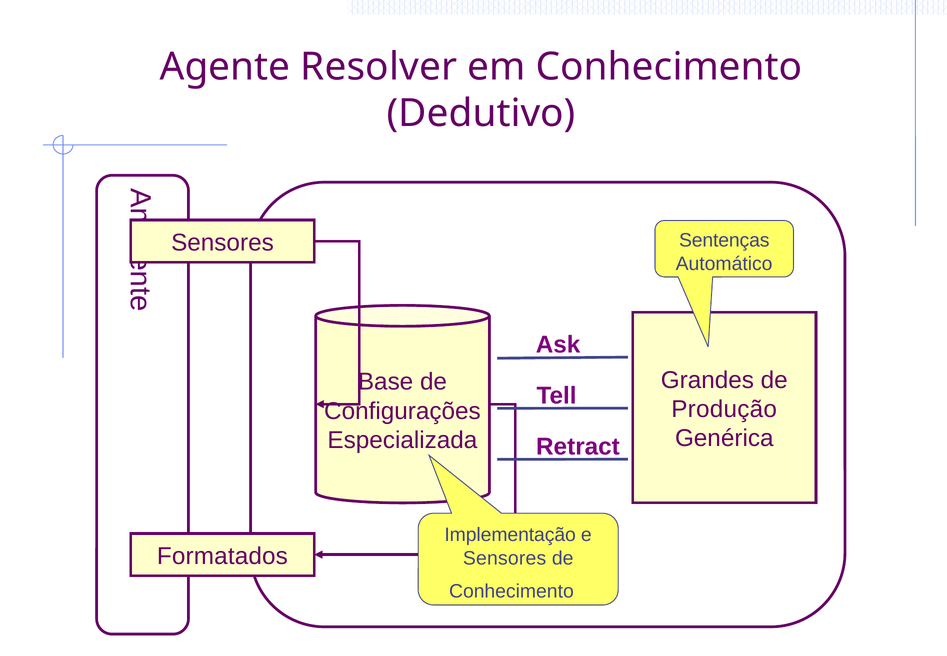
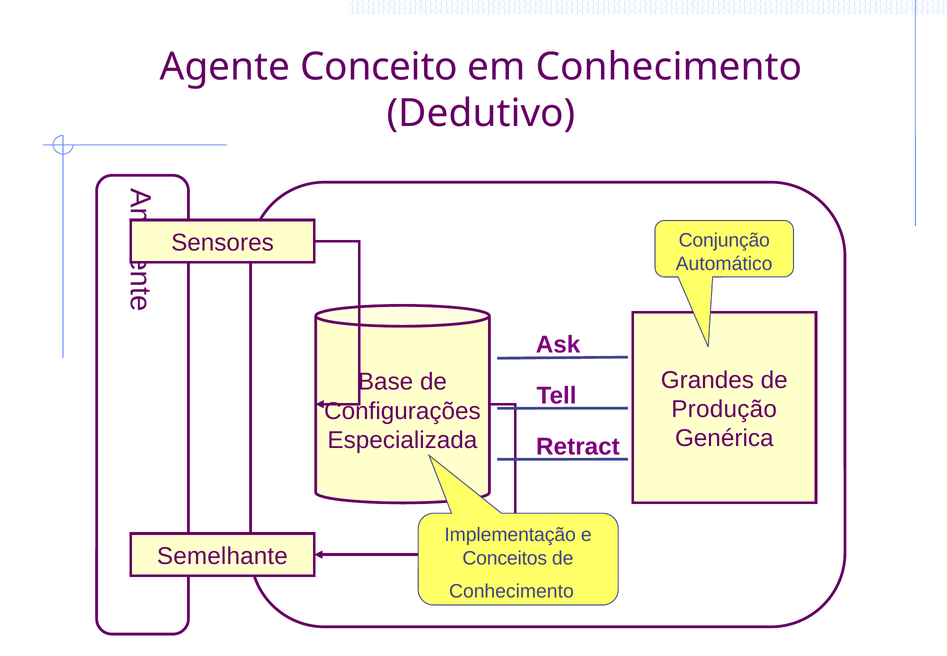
Resolver: Resolver -> Conceito
Sentenças: Sentenças -> Conjunção
Formatados: Formatados -> Semelhante
Sensores at (505, 558): Sensores -> Conceitos
